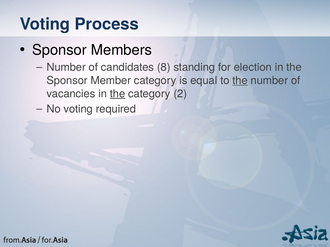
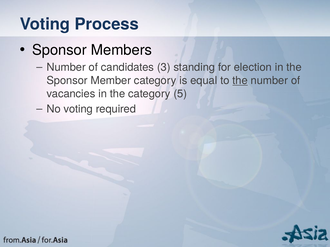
8: 8 -> 3
the at (118, 94) underline: present -> none
2: 2 -> 5
